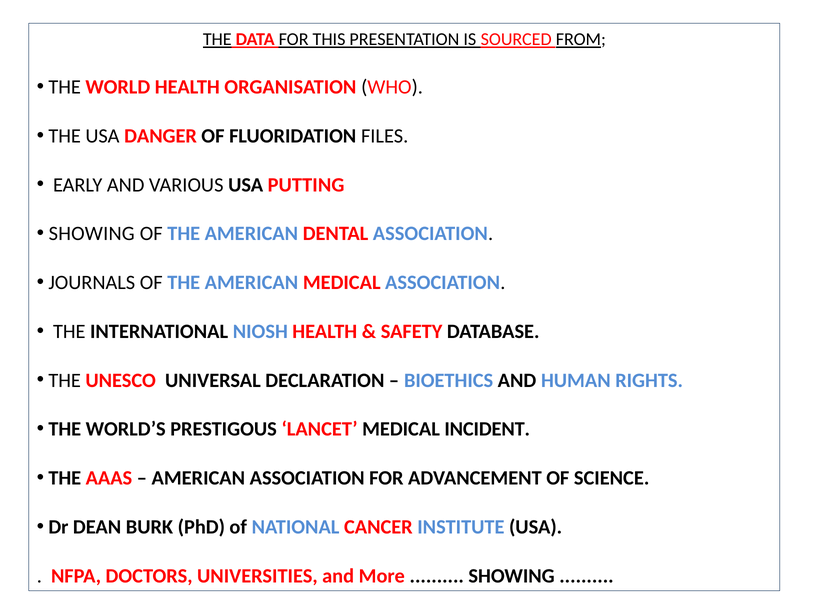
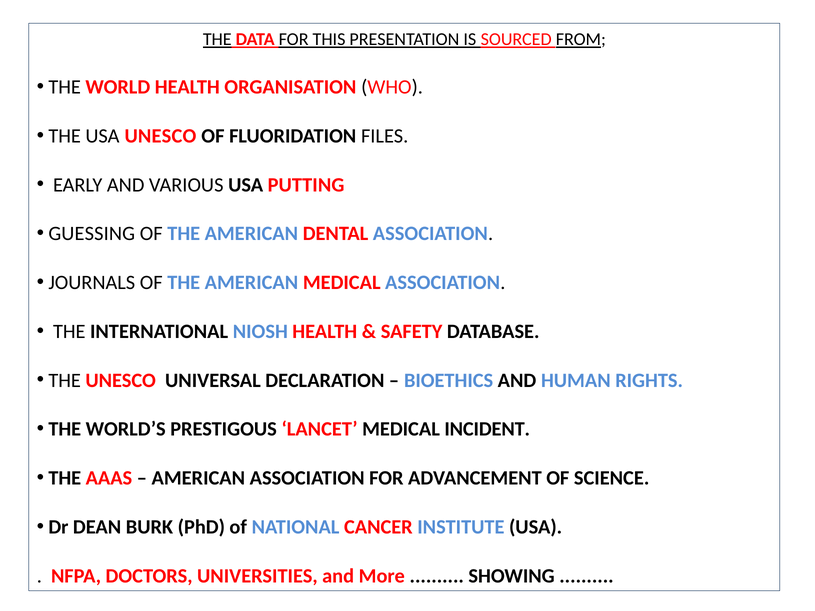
USA DANGER: DANGER -> UNESCO
SHOWING at (92, 234): SHOWING -> GUESSING
